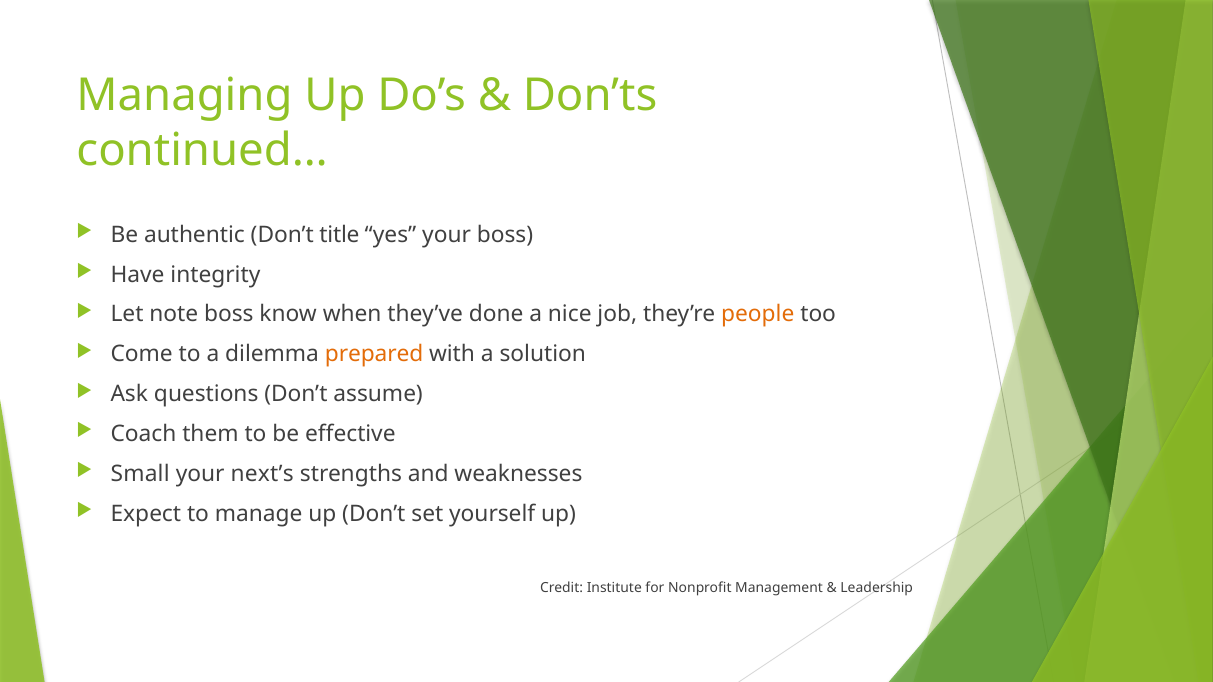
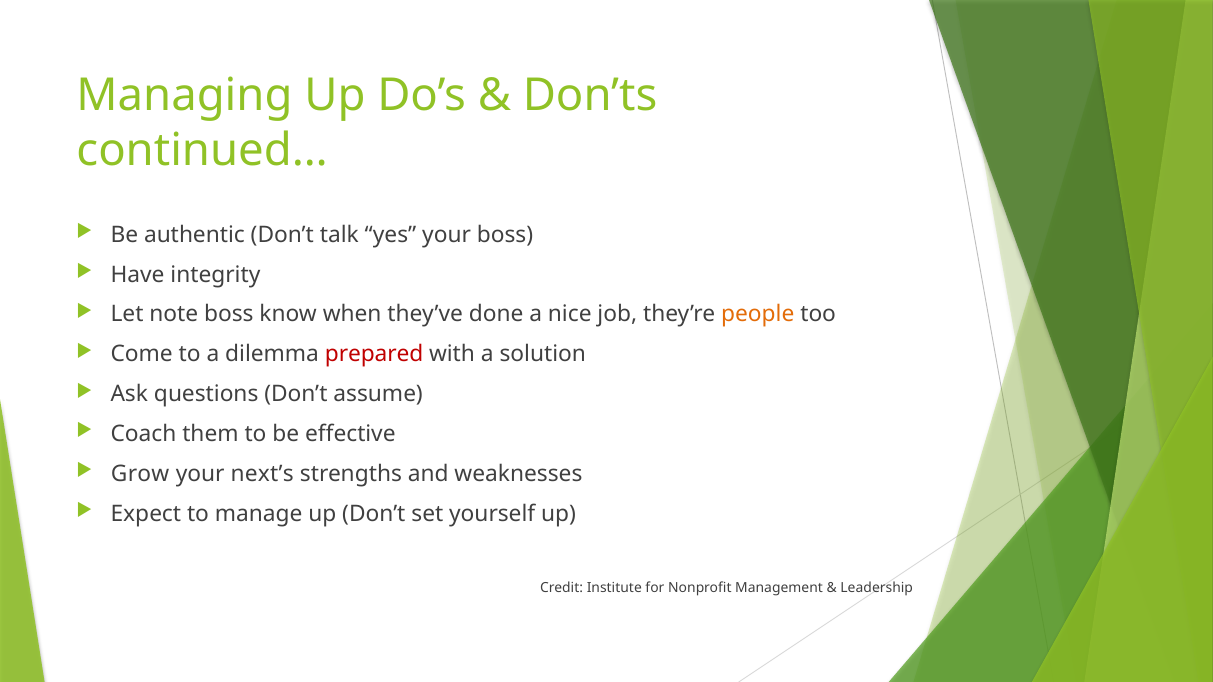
title: title -> talk
prepared colour: orange -> red
Small: Small -> Grow
